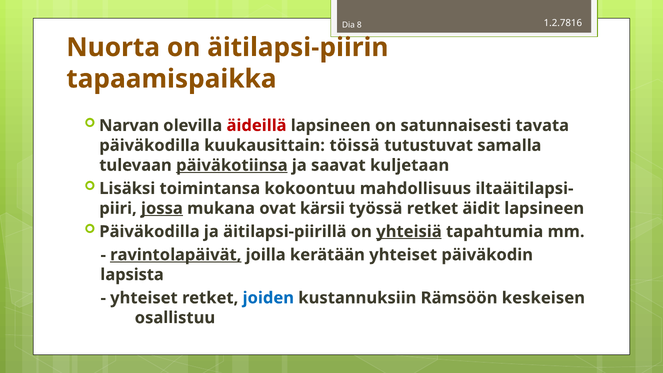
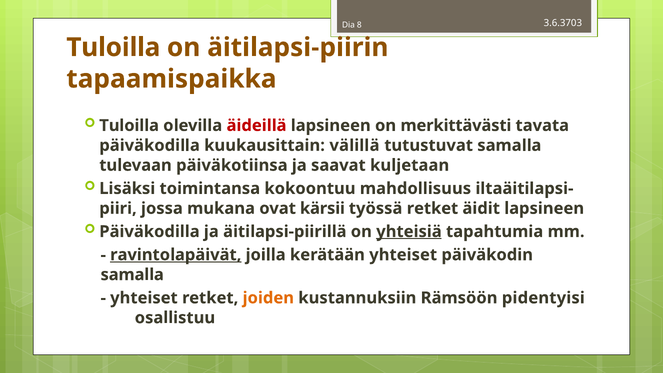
1.2.7816: 1.2.7816 -> 3.6.3703
Nuorta at (113, 47): Nuorta -> Tuloilla
Narvan at (129, 125): Narvan -> Tuloilla
satunnaisesti: satunnaisesti -> merkittävästi
töissä: töissä -> välillä
päiväkotiinsa underline: present -> none
jossa underline: present -> none
lapsista at (132, 275): lapsista -> samalla
joiden colour: blue -> orange
keskeisen: keskeisen -> pidentyisi
